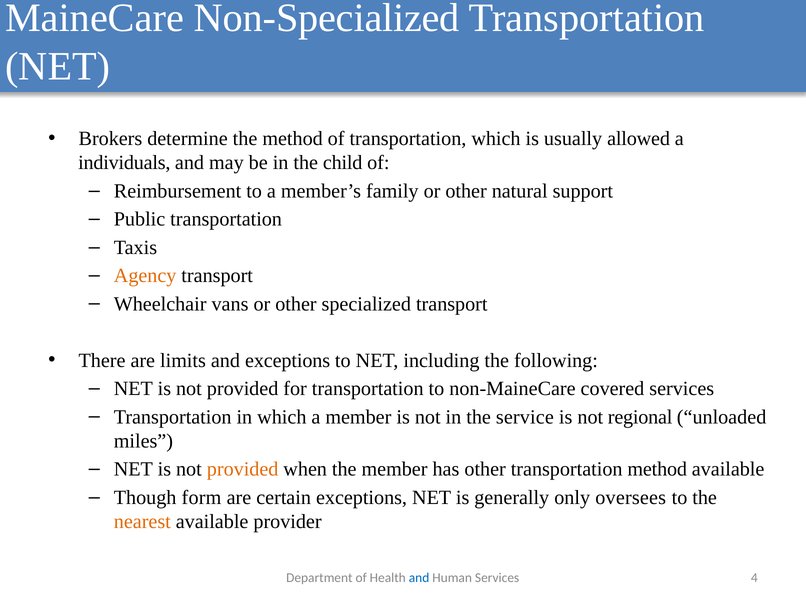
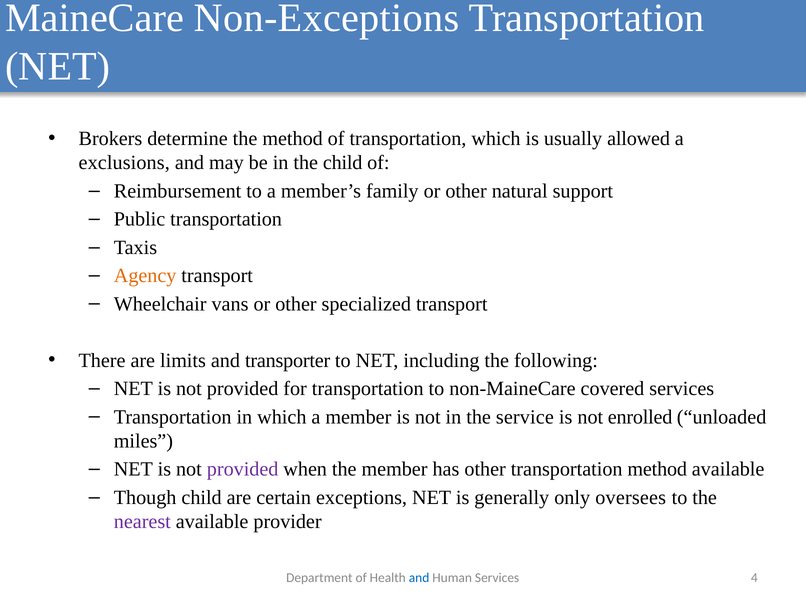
Non-Specialized: Non-Specialized -> Non-Exceptions
individuals: individuals -> exclusions
and exceptions: exceptions -> transporter
regional: regional -> enrolled
provided at (243, 469) colour: orange -> purple
Though form: form -> child
nearest colour: orange -> purple
